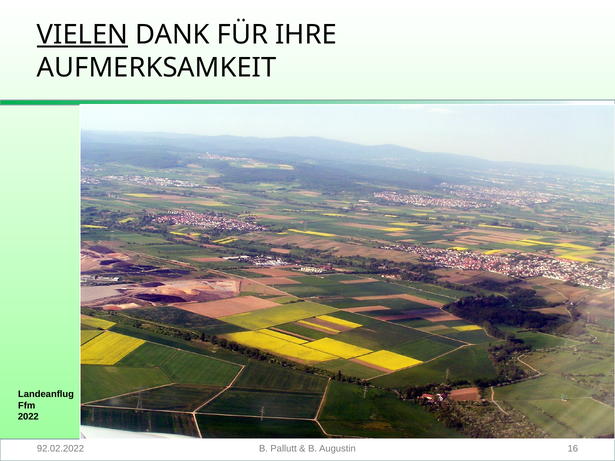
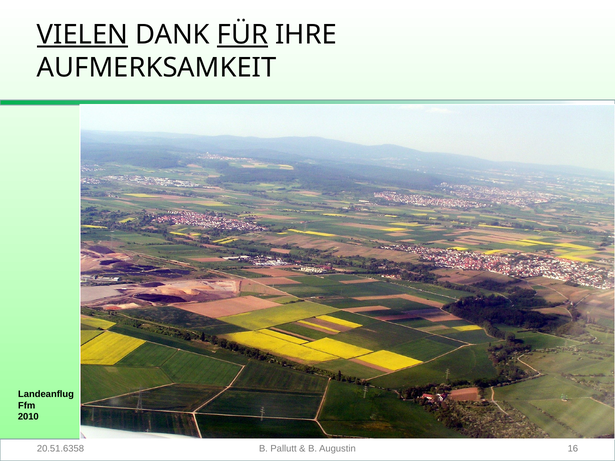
FÜR underline: none -> present
2022: 2022 -> 2010
92.02.2022: 92.02.2022 -> 20.51.6358
